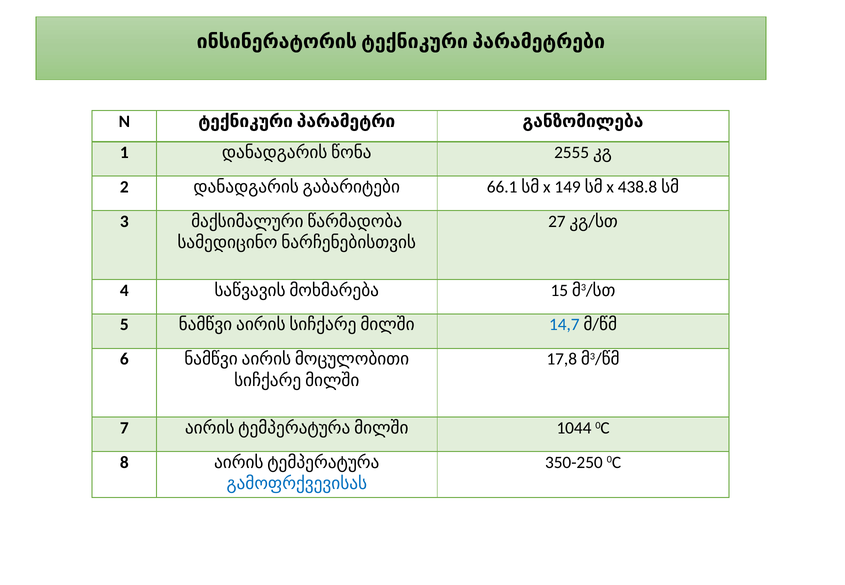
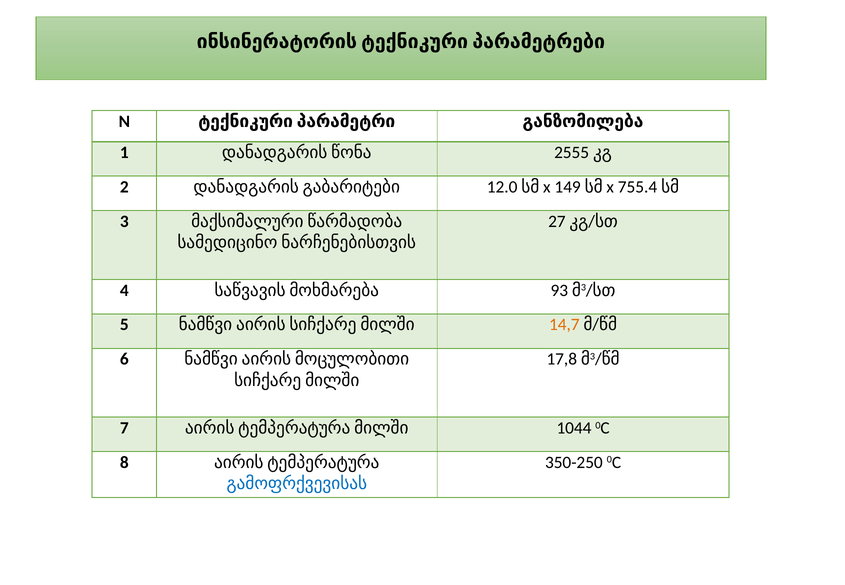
66.1: 66.1 -> 12.0
438.8: 438.8 -> 755.4
15: 15 -> 93
14,7 colour: blue -> orange
